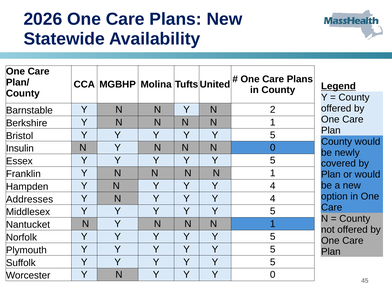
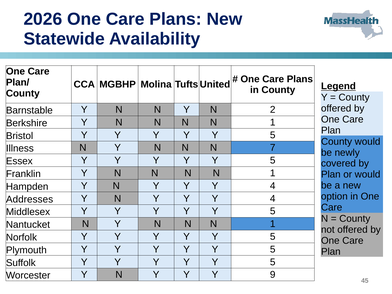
Insulin: Insulin -> Illness
N 0: 0 -> 7
Y 0: 0 -> 9
